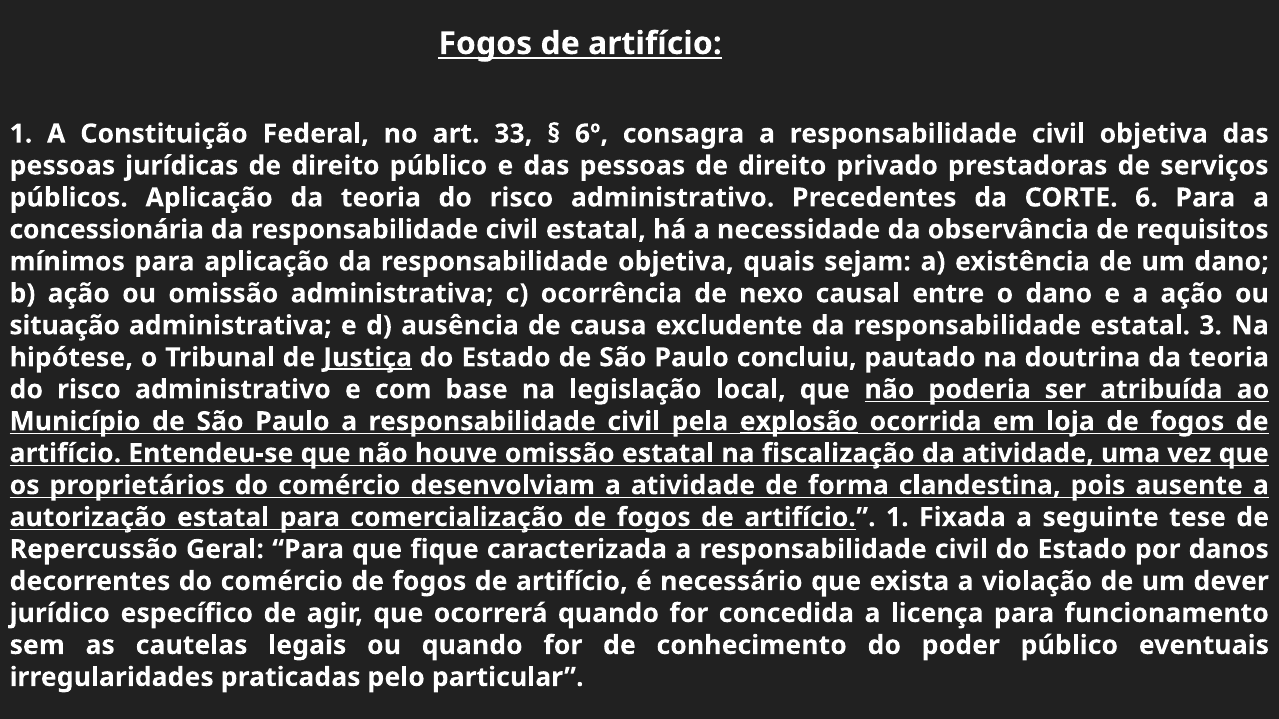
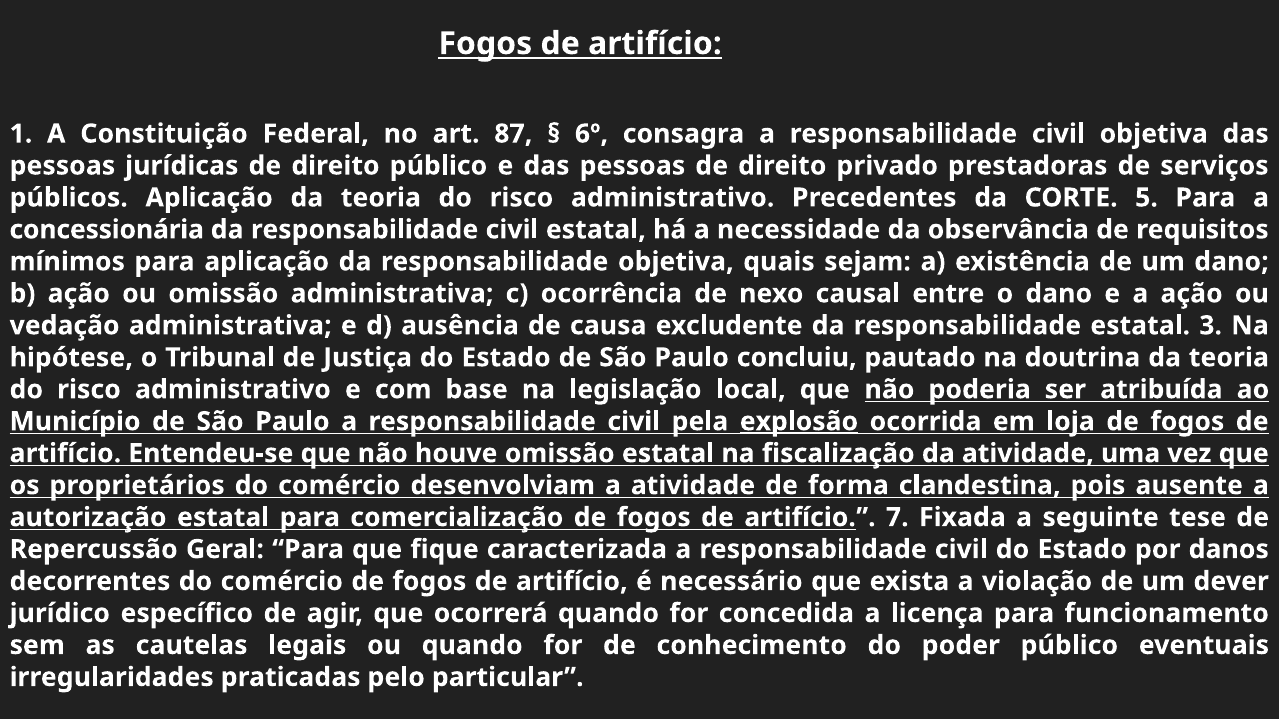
33: 33 -> 87
6: 6 -> 5
situação: situação -> vedação
Justiça underline: present -> none
1 at (897, 518): 1 -> 7
